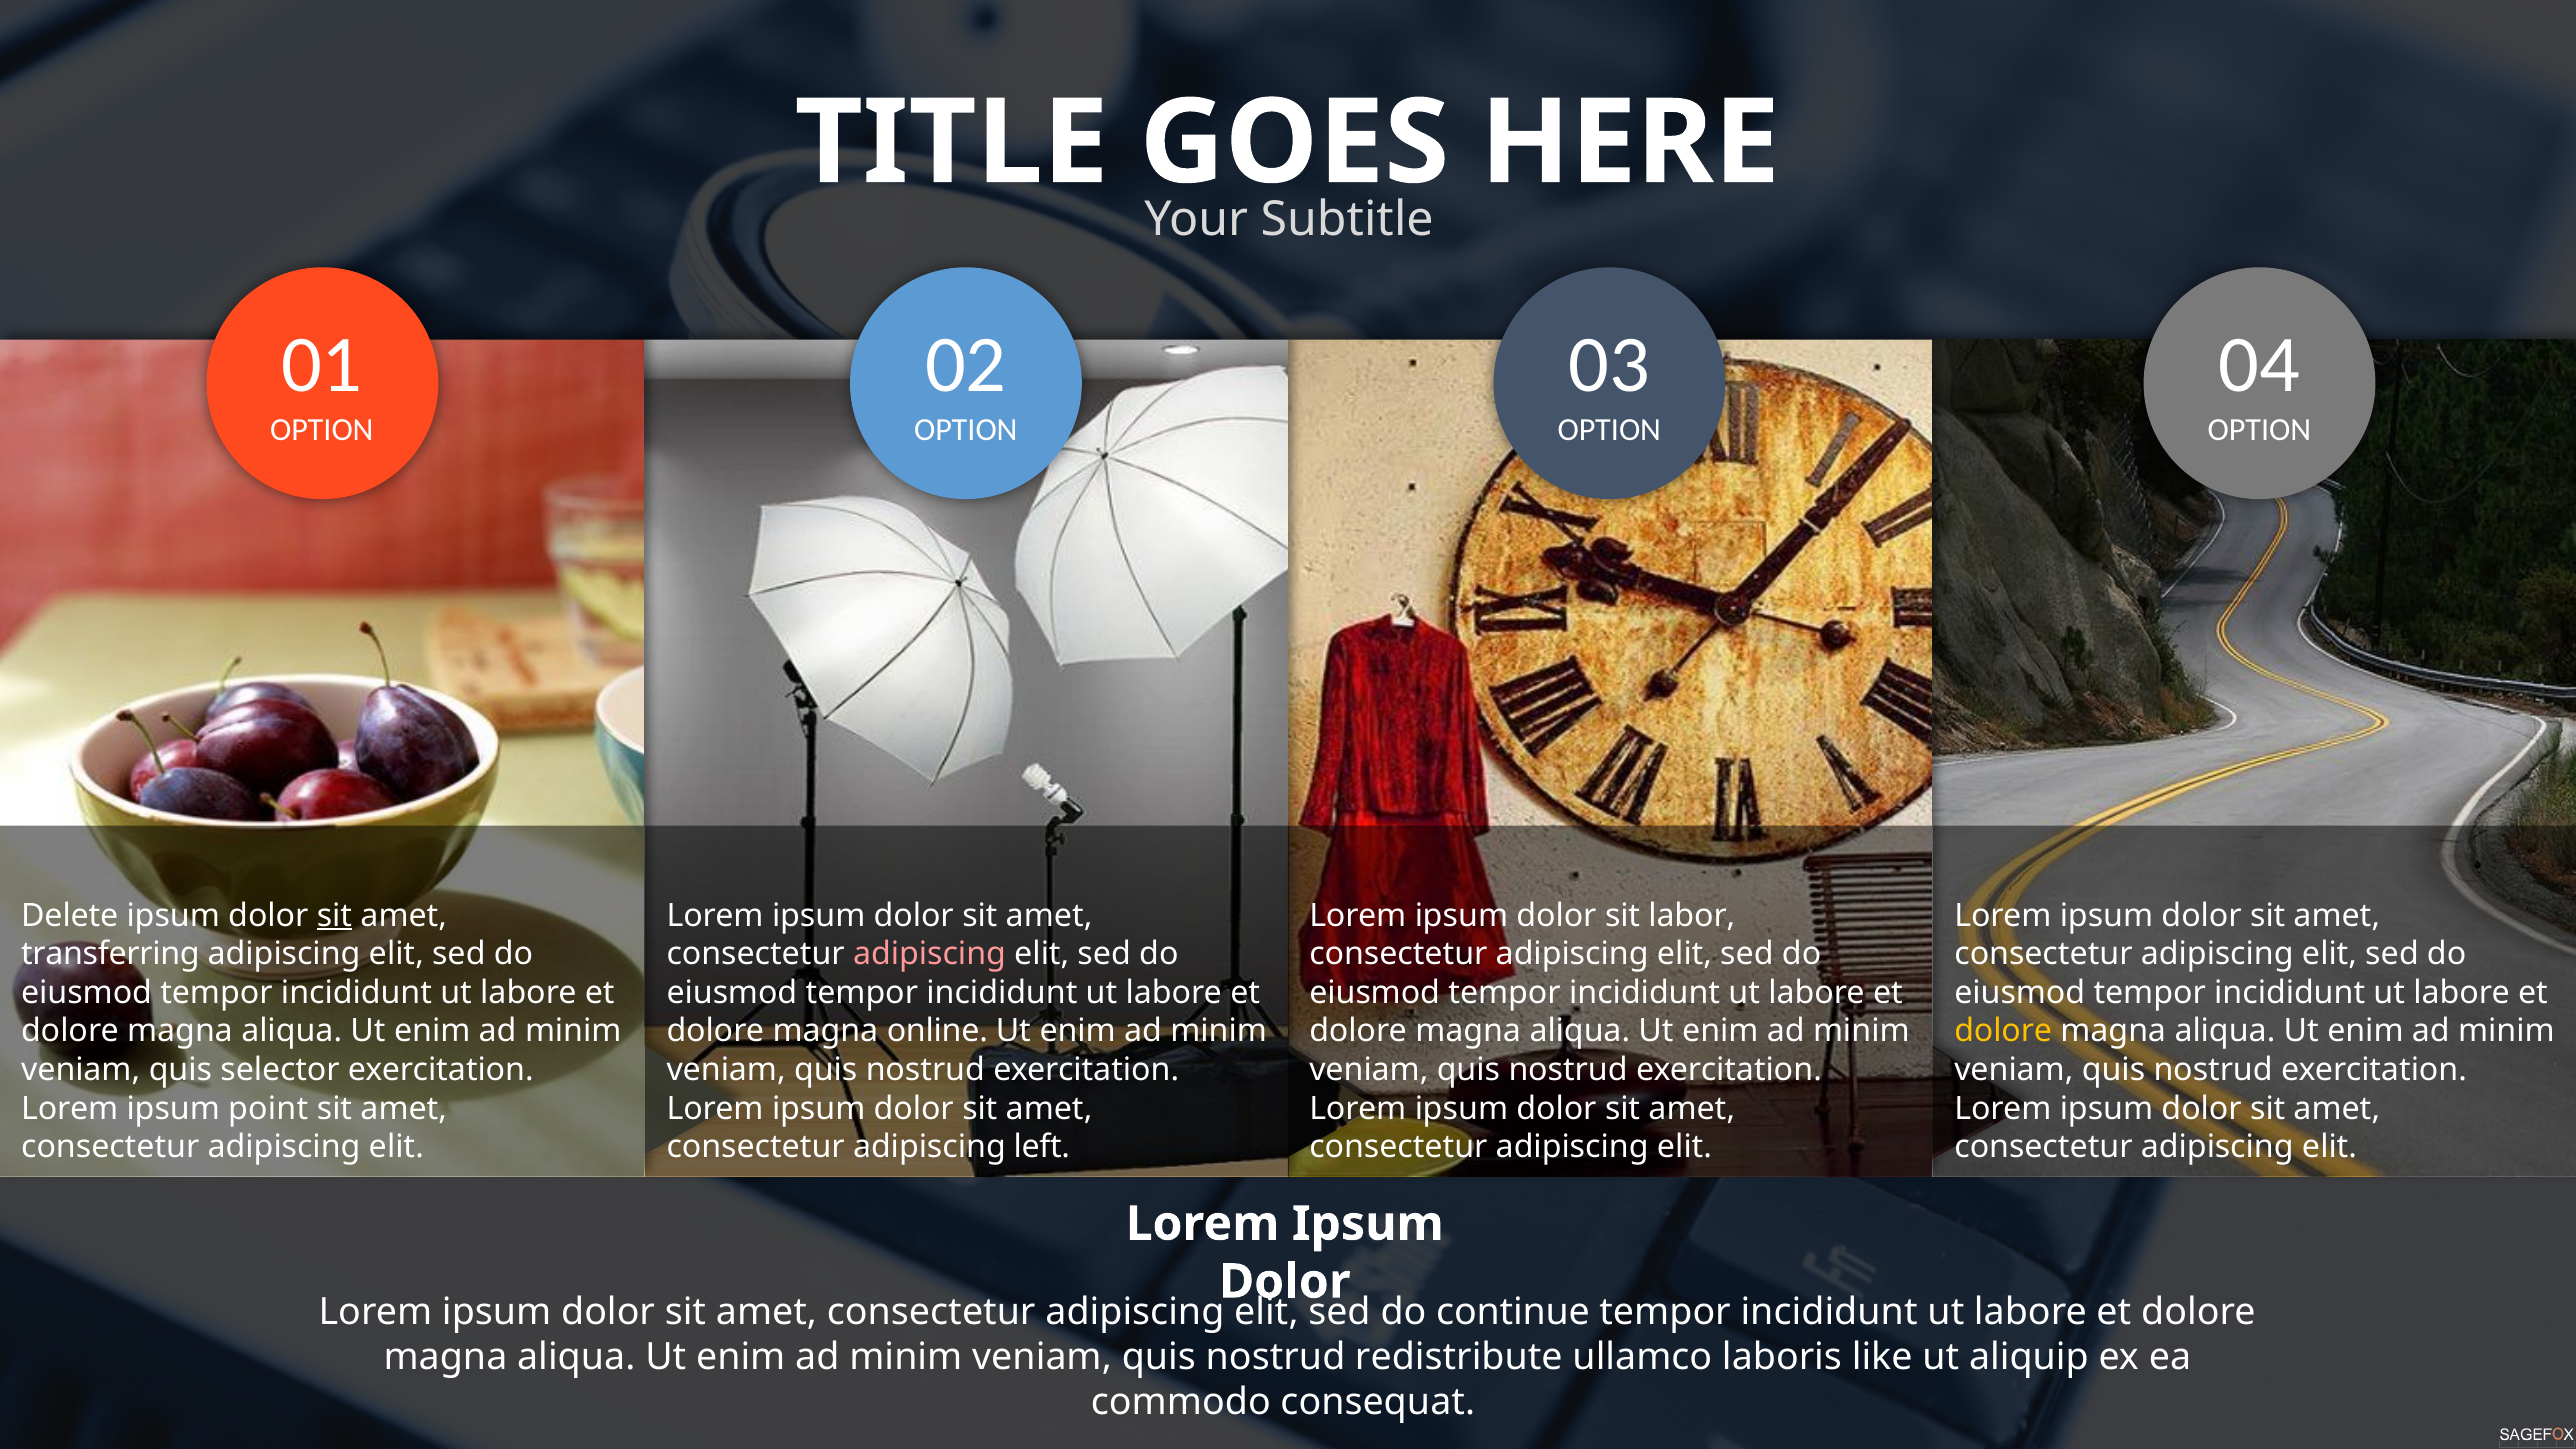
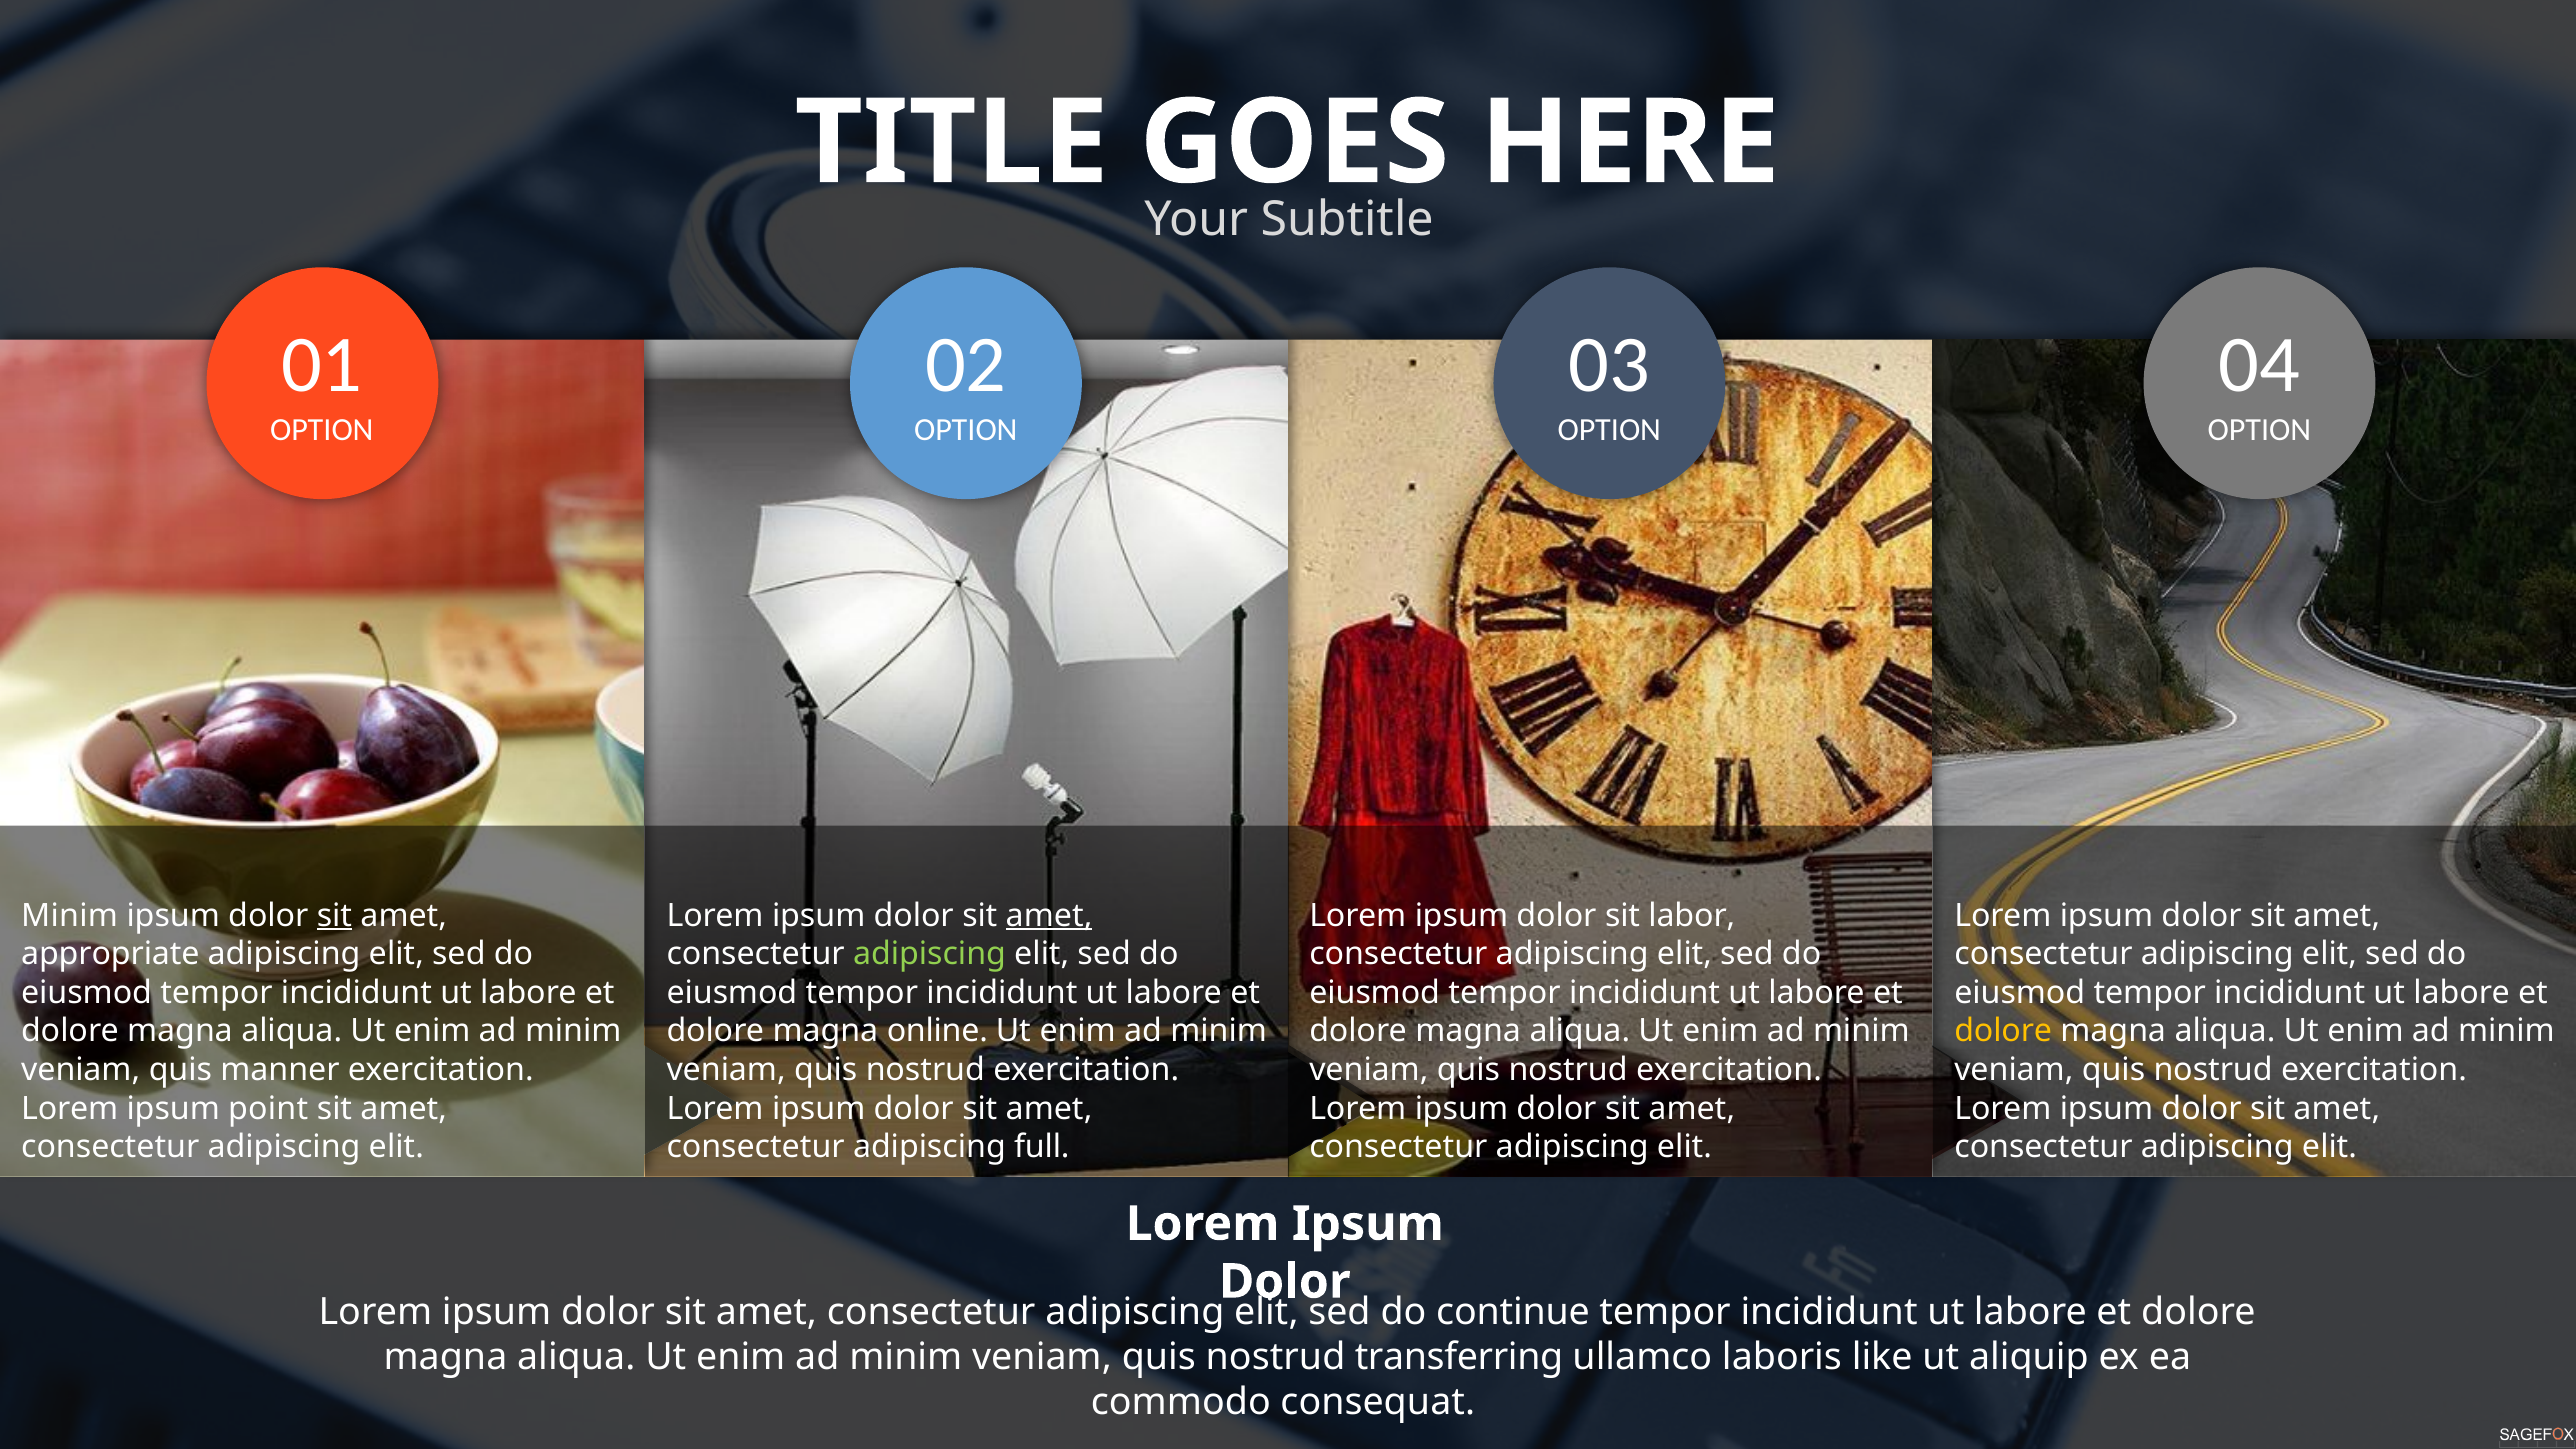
Delete at (70, 915): Delete -> Minim
amet at (1049, 915) underline: none -> present
transferring: transferring -> appropriate
adipiscing at (929, 954) colour: pink -> light green
selector: selector -> manner
left: left -> full
redistribute: redistribute -> transferring
